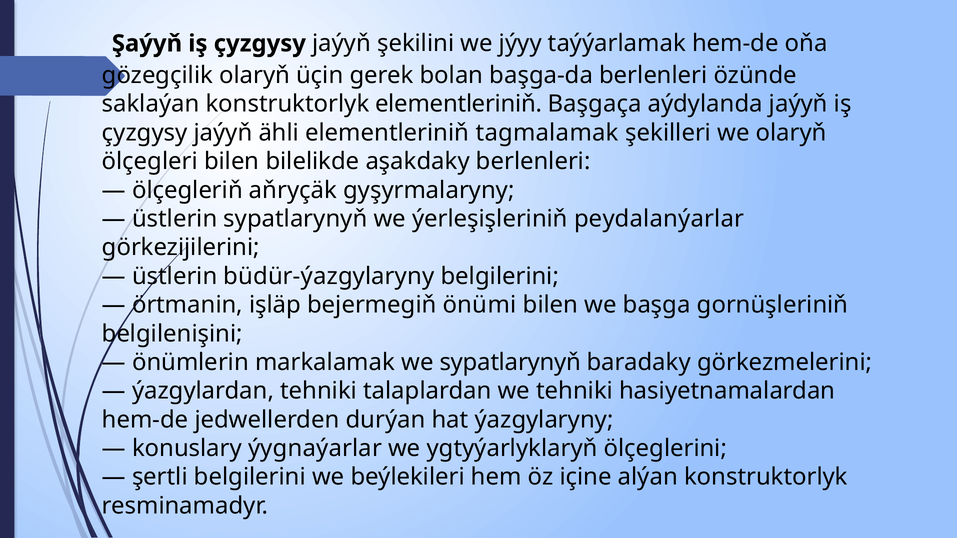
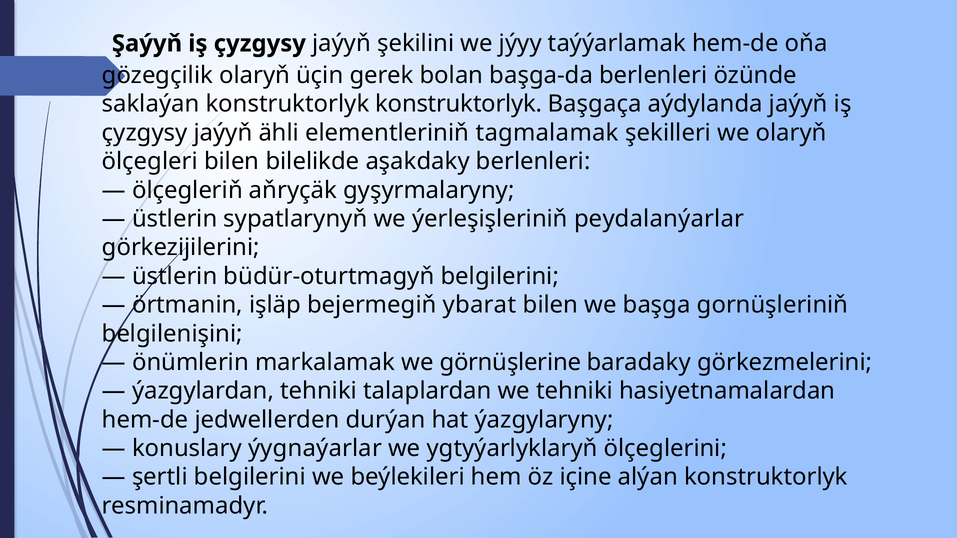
konstruktorlyk elementleriniň: elementleriniň -> konstruktorlyk
büdür-ýazgylaryny: büdür-ýazgylaryny -> büdür-oturtmagyň
önümi: önümi -> ybarat
we sypatlarynyň: sypatlarynyň -> görnüşlerine
